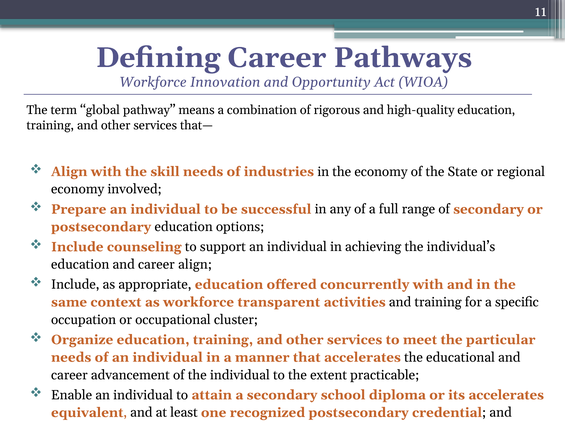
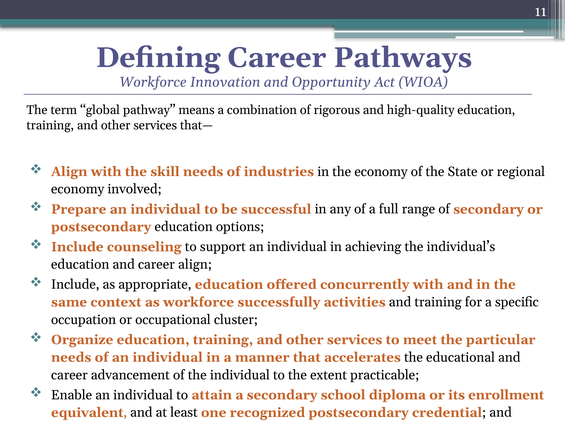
transparent: transparent -> successfully
its accelerates: accelerates -> enrollment
